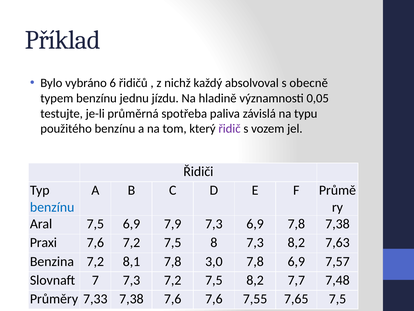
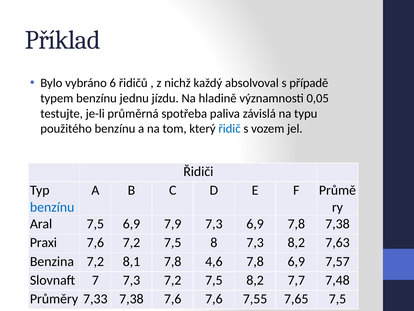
obecně: obecně -> případě
řidič colour: purple -> blue
3,0: 3,0 -> 4,6
